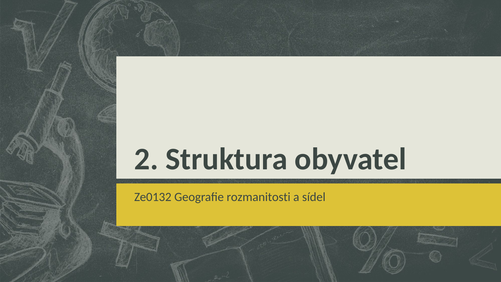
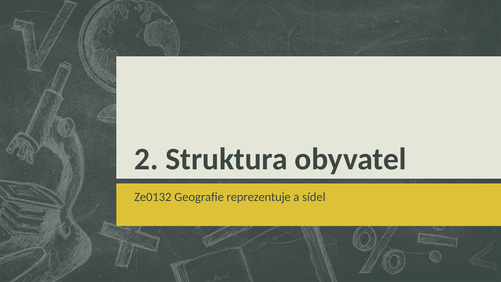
rozmanitosti: rozmanitosti -> reprezentuje
